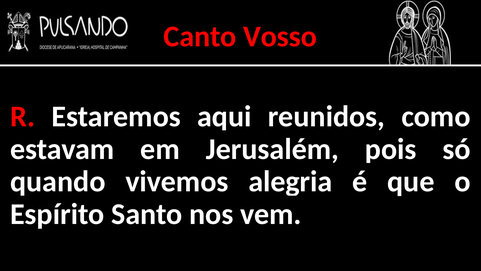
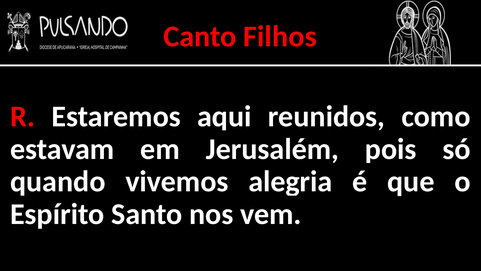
Vosso: Vosso -> Filhos
